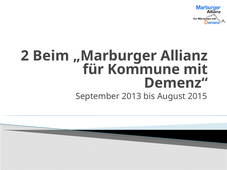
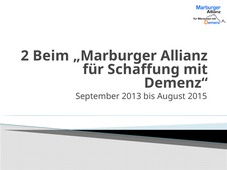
Kommune: Kommune -> Schaffung
